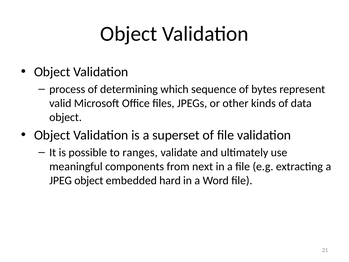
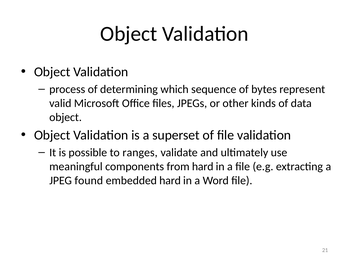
from next: next -> hard
JPEG object: object -> found
